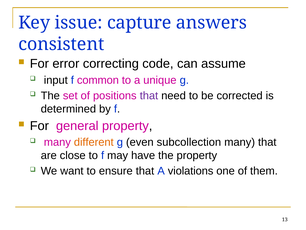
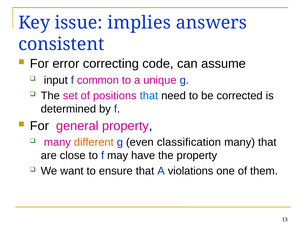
capture: capture -> implies
that at (149, 95) colour: purple -> blue
subcollection: subcollection -> classification
